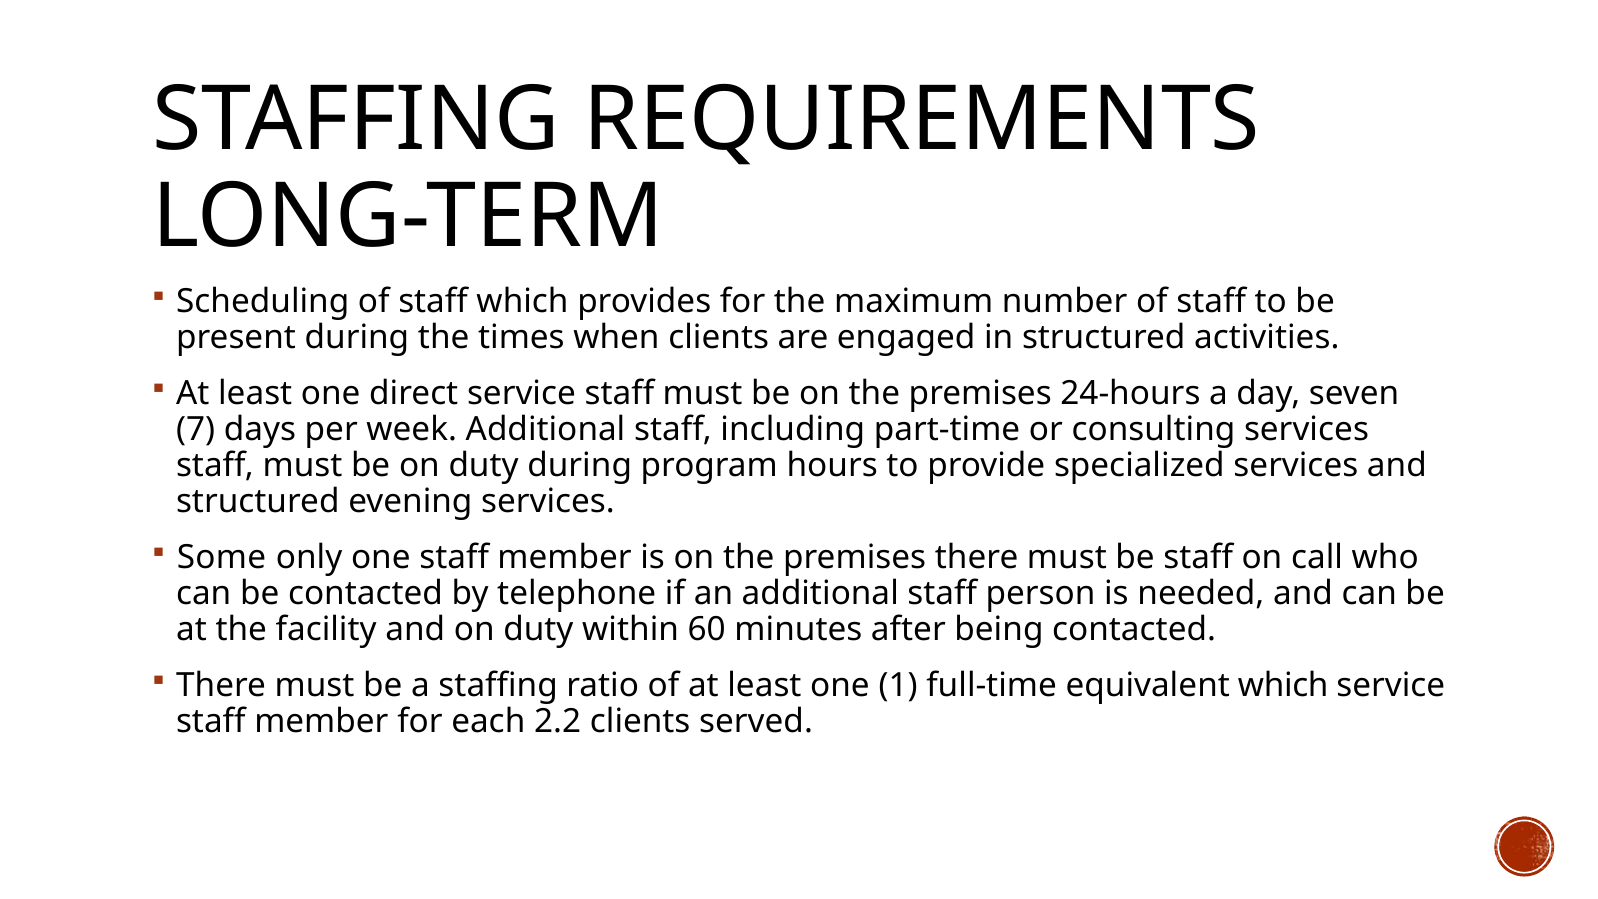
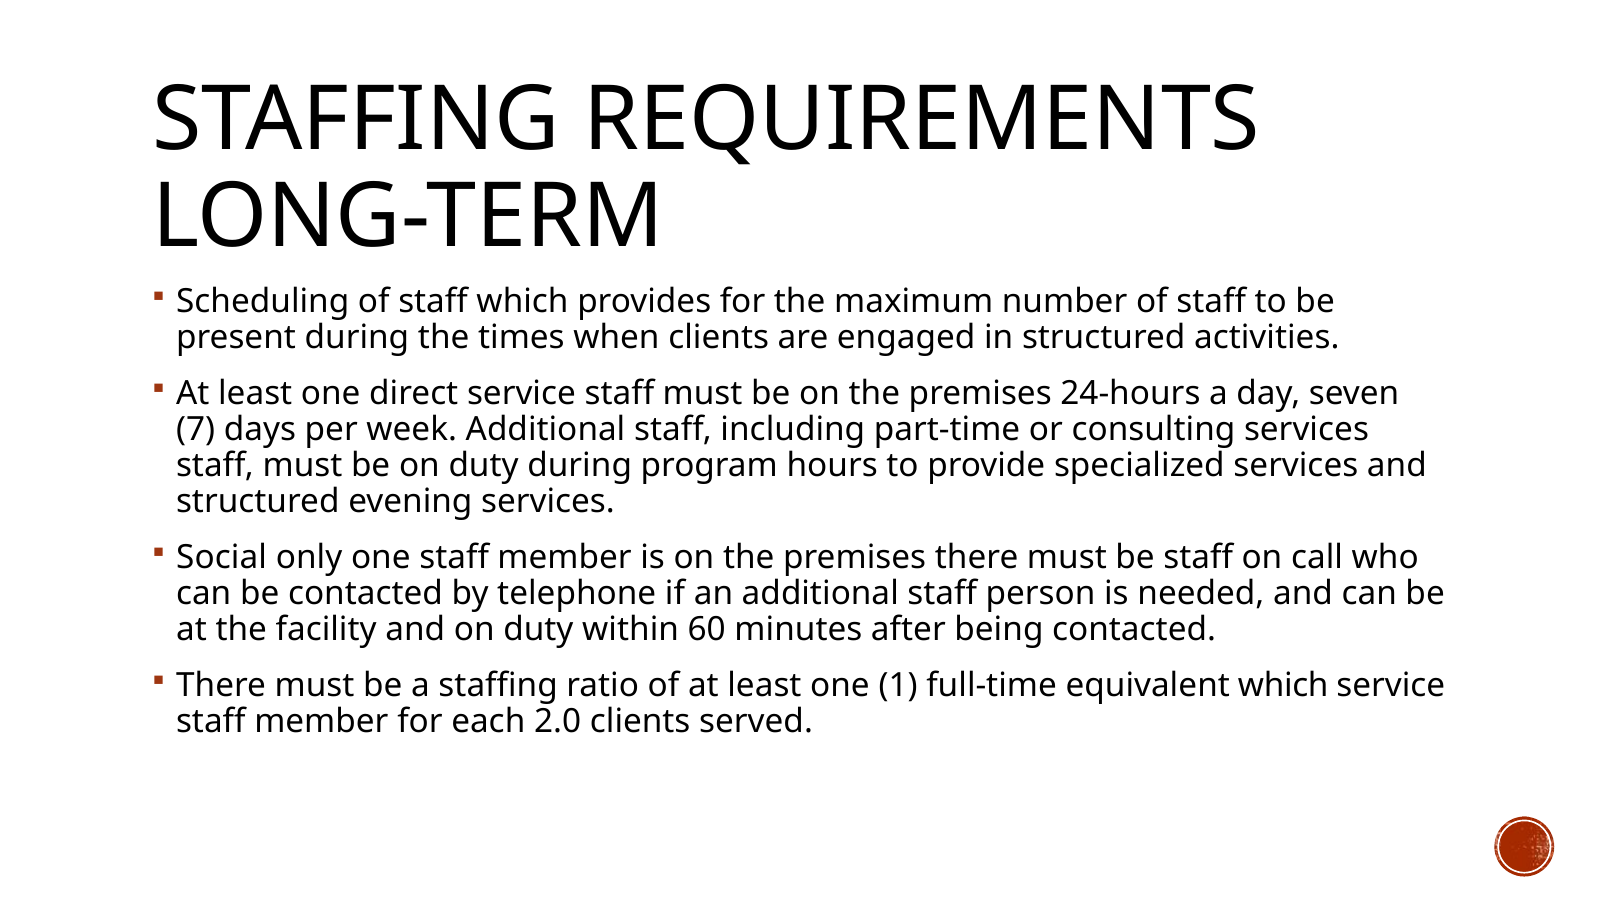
Some: Some -> Social
2.2: 2.2 -> 2.0
